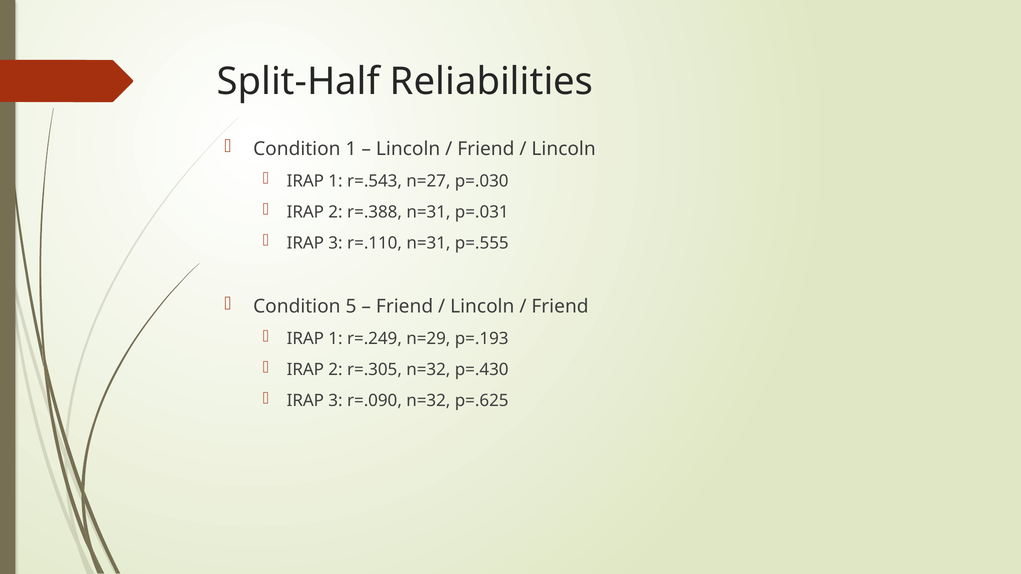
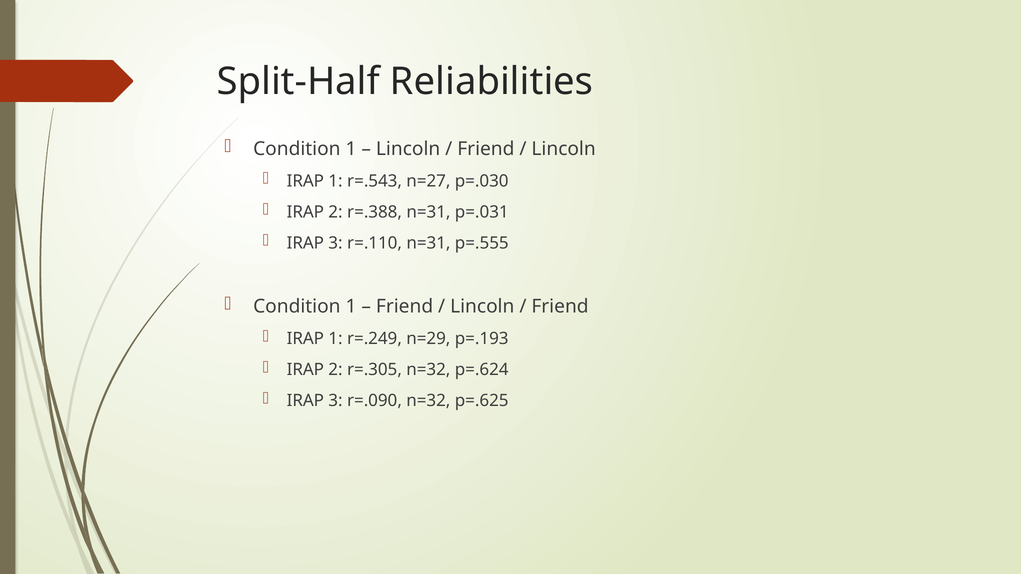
5 at (351, 307): 5 -> 1
p=.430: p=.430 -> p=.624
